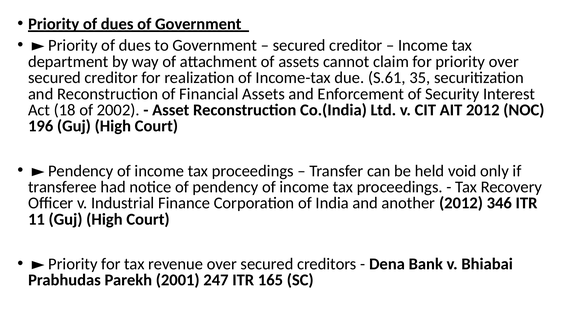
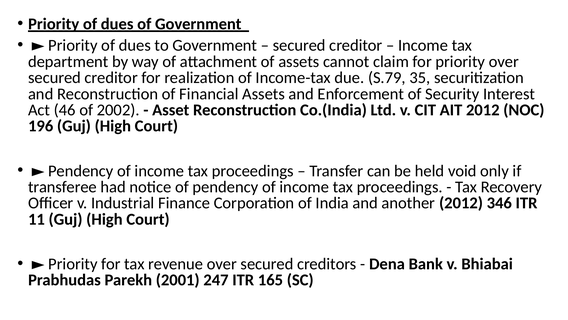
S.61: S.61 -> S.79
18: 18 -> 46
